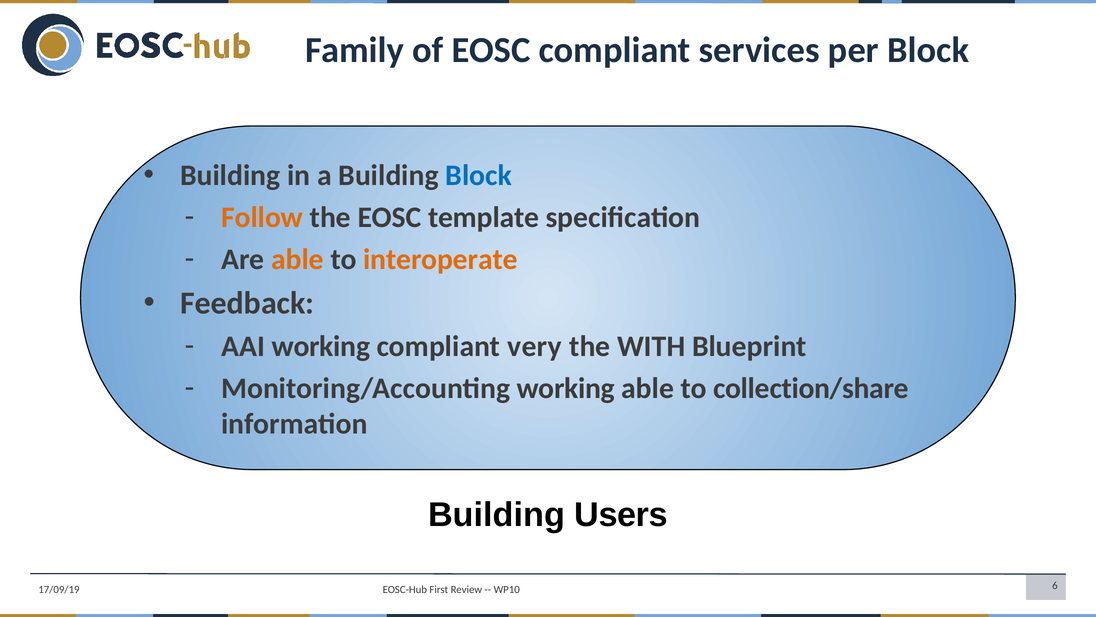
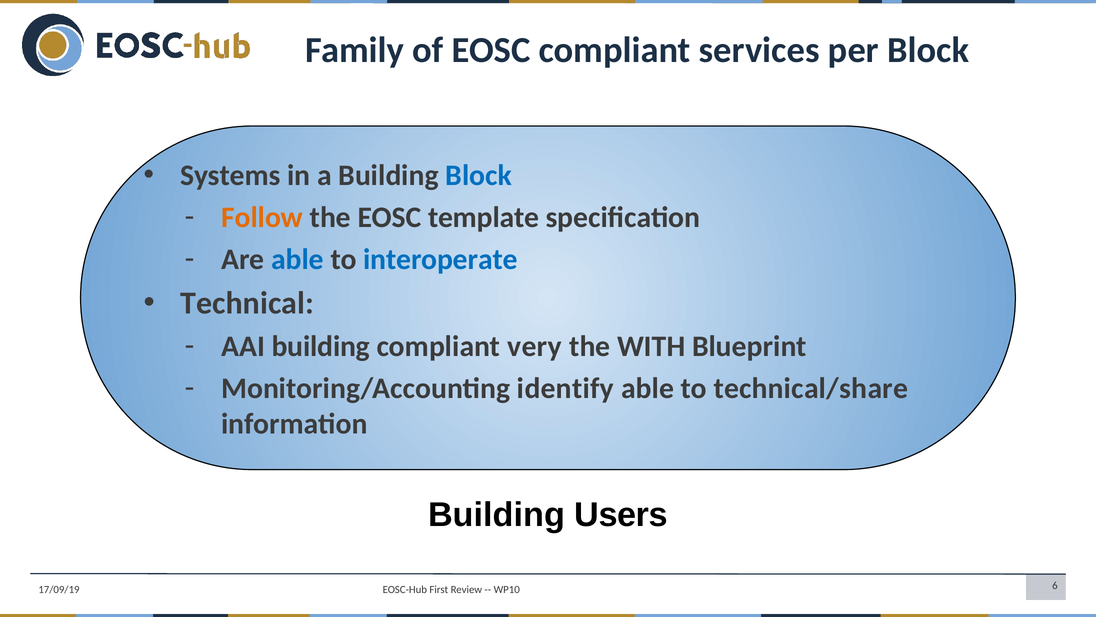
Building at (230, 175): Building -> Systems
able at (297, 259) colour: orange -> blue
interoperate colour: orange -> blue
Feedback: Feedback -> Technical
AAI working: working -> building
Monitoring/Accounting working: working -> identify
collection/share: collection/share -> technical/share
